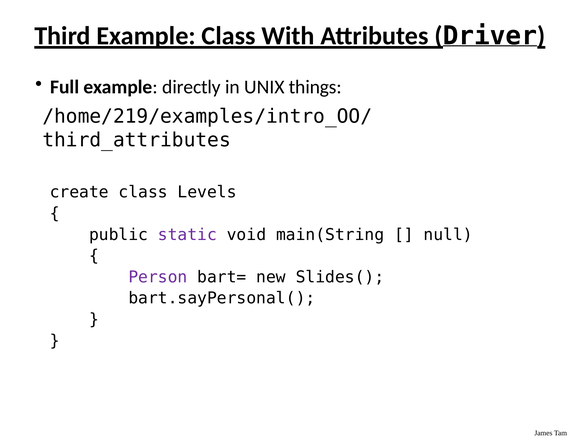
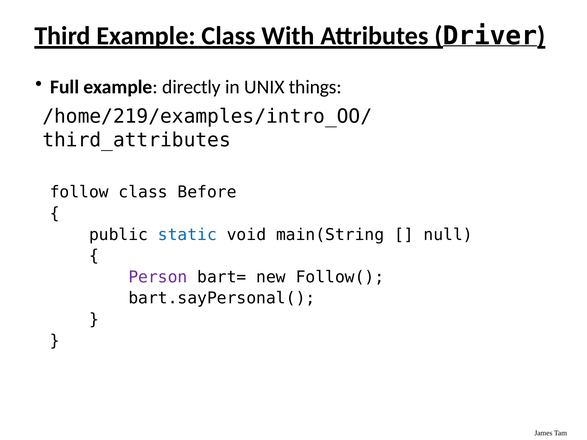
create: create -> follow
Levels: Levels -> Before
static colour: purple -> blue
Slides(: Slides( -> Follow(
